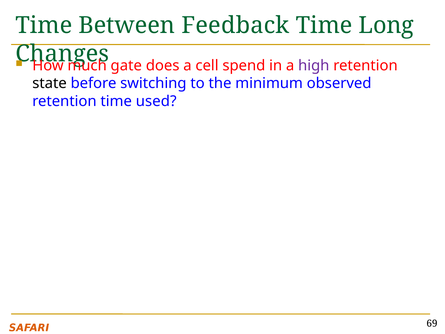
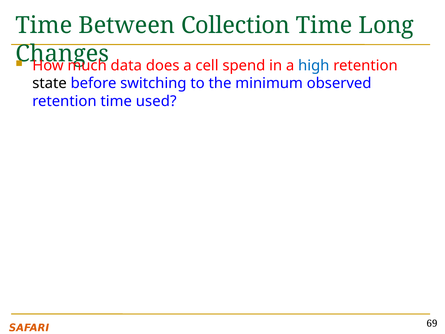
Feedback: Feedback -> Collection
gate: gate -> data
high colour: purple -> blue
